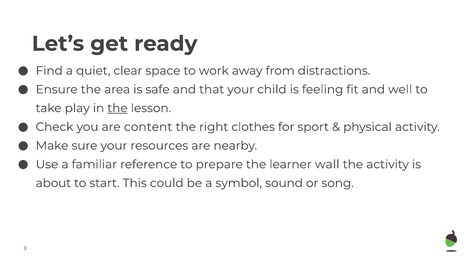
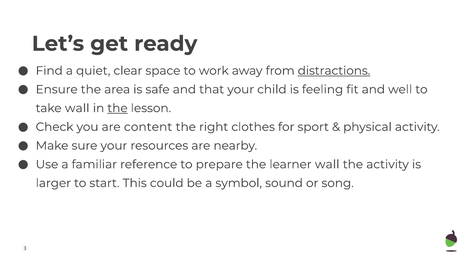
distractions underline: none -> present
take play: play -> wall
about: about -> larger
